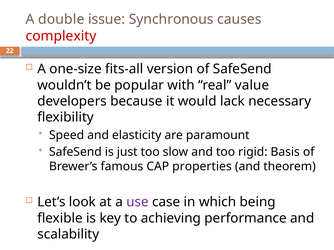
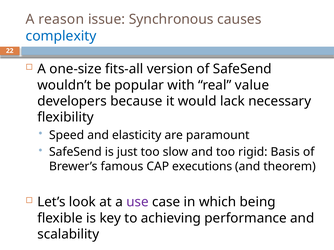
double: double -> reason
complexity colour: red -> blue
properties: properties -> executions
